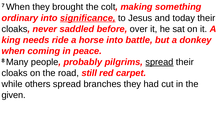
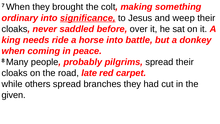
today: today -> weep
spread at (159, 62) underline: present -> none
still: still -> late
